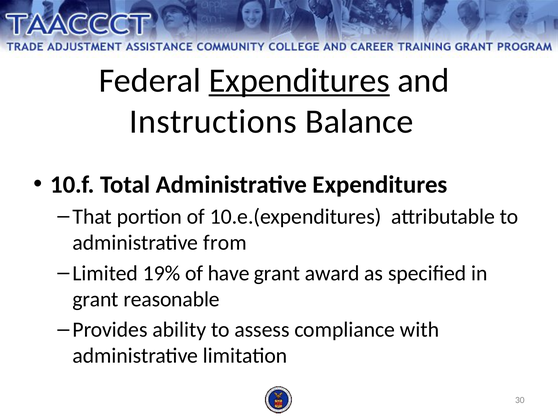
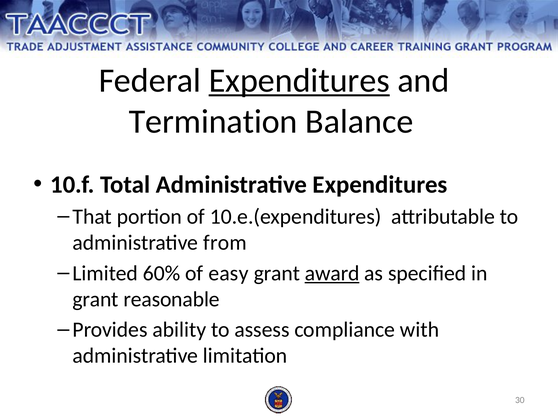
Instructions: Instructions -> Termination
19%: 19% -> 60%
have: have -> easy
award underline: none -> present
